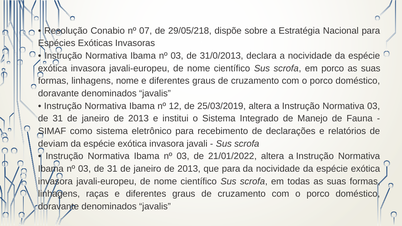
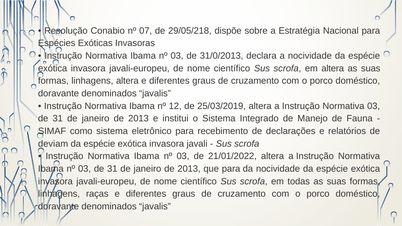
em porco: porco -> altera
linhagens nome: nome -> altera
